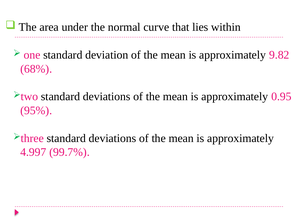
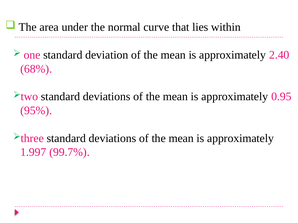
9.82: 9.82 -> 2.40
4.997: 4.997 -> 1.997
